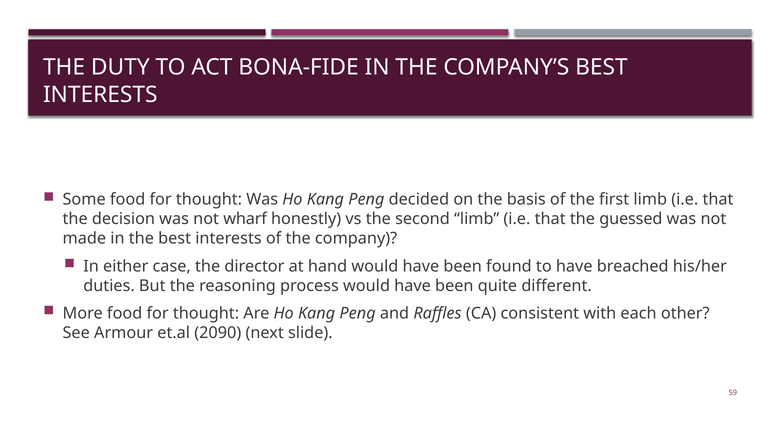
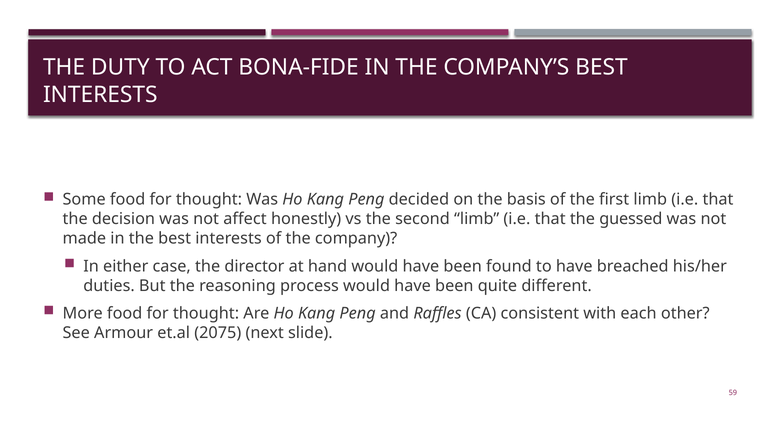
wharf: wharf -> affect
2090: 2090 -> 2075
